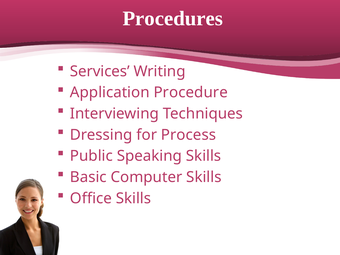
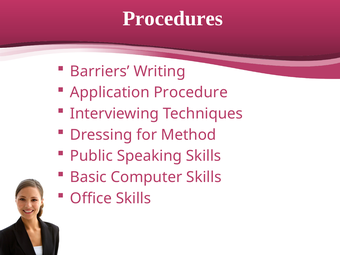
Services: Services -> Barriers
Process: Process -> Method
